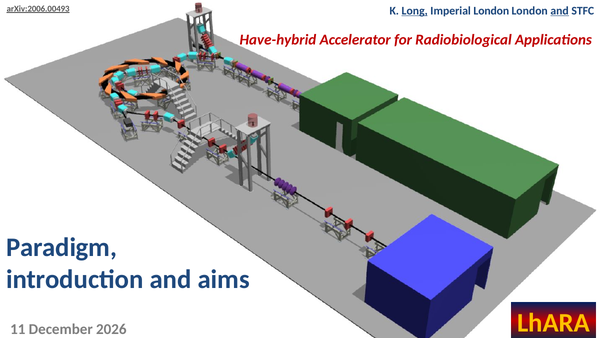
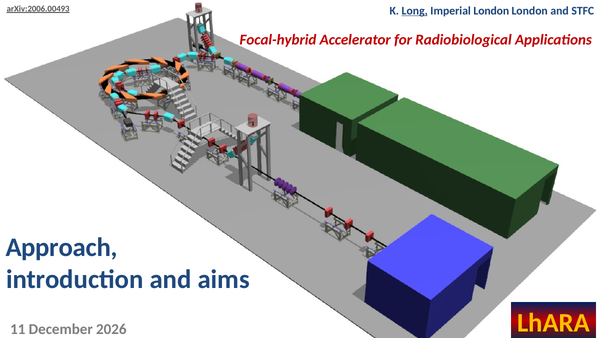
and at (560, 11) underline: present -> none
Have-hybrid: Have-hybrid -> Focal-hybrid
Paradigm: Paradigm -> Approach
